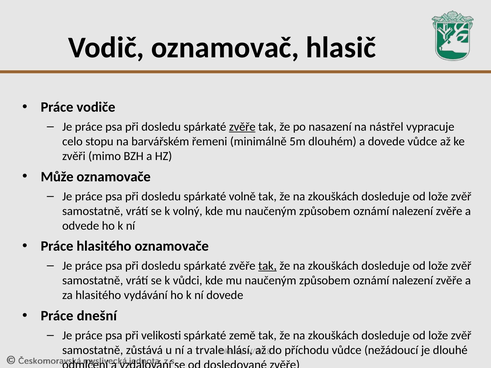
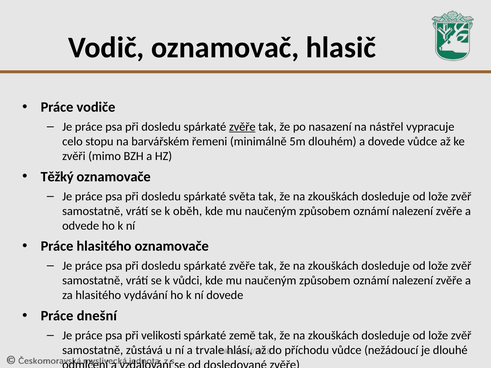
Může: Může -> Těžký
volně: volně -> světa
volný: volný -> oběh
tak at (267, 266) underline: present -> none
